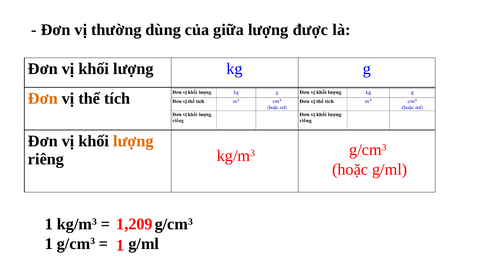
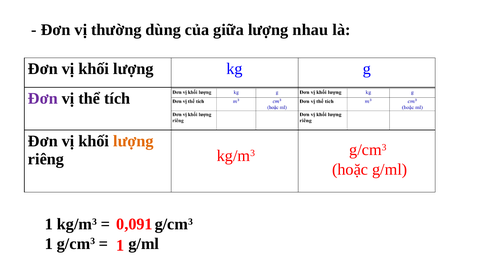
được: được -> nhau
Đơn at (43, 98) colour: orange -> purple
1,209: 1,209 -> 0,091
